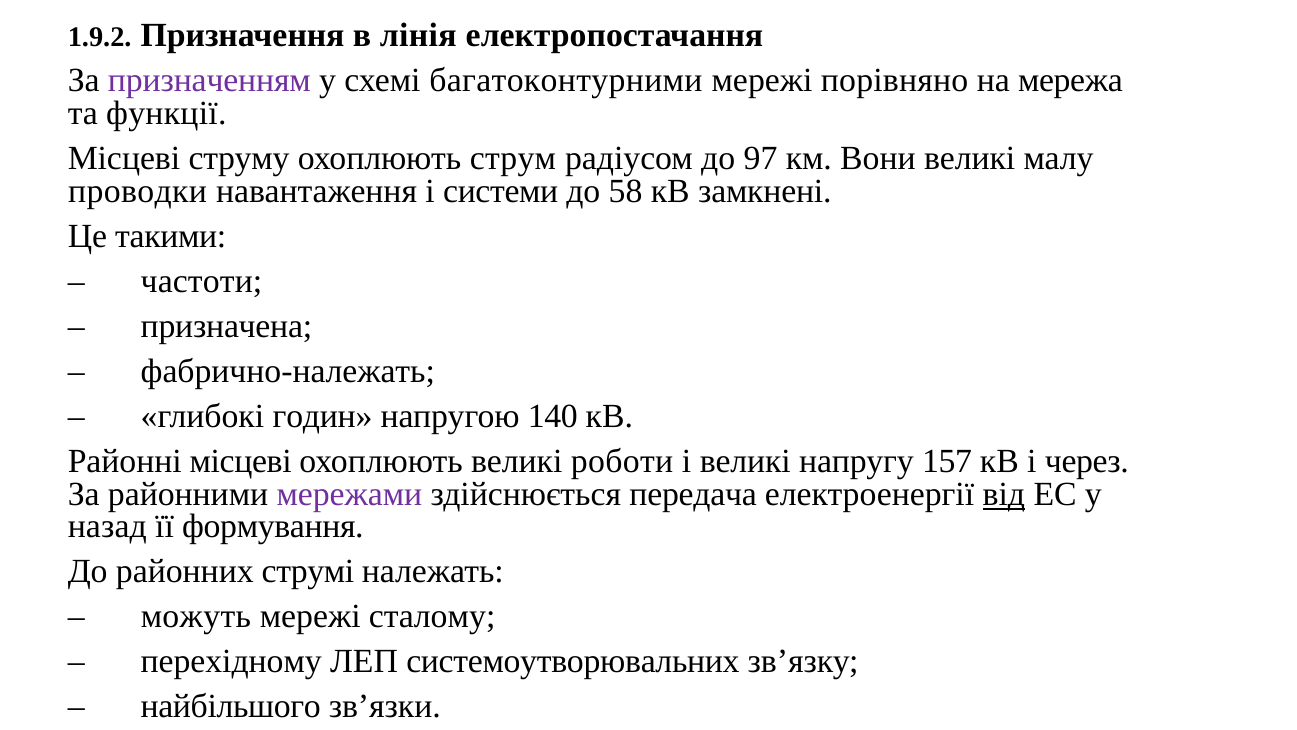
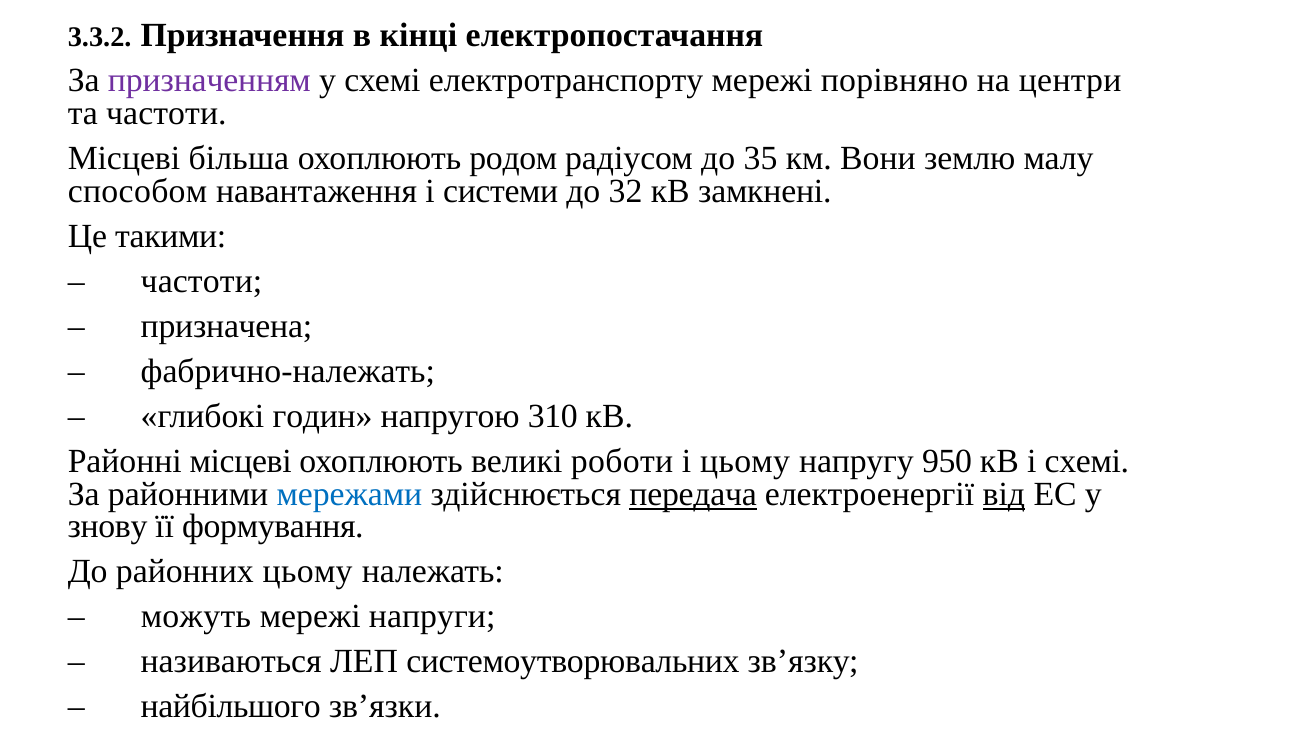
1.9.2: 1.9.2 -> 3.3.2
лінія: лінія -> кінці
багатоконтурними: багатоконтурними -> електротранспорту
мережа: мережа -> центри
та функції: функції -> частоти
струму: струму -> більша
струм: струм -> родом
97: 97 -> 35
Вони великі: великі -> землю
проводки: проводки -> способом
58: 58 -> 32
140: 140 -> 310
і великі: великі -> цьому
157: 157 -> 950
і через: через -> схемі
мережами colour: purple -> blue
передача underline: none -> present
назад: назад -> знову
районних струмі: струмі -> цьому
сталому: сталому -> напруги
перехідному: перехідному -> називаються
